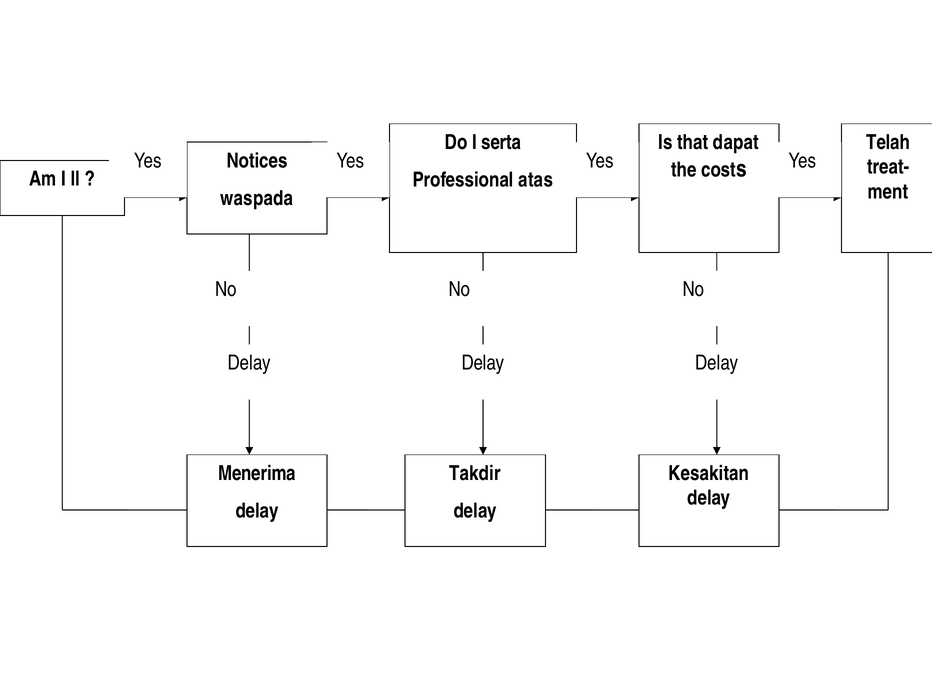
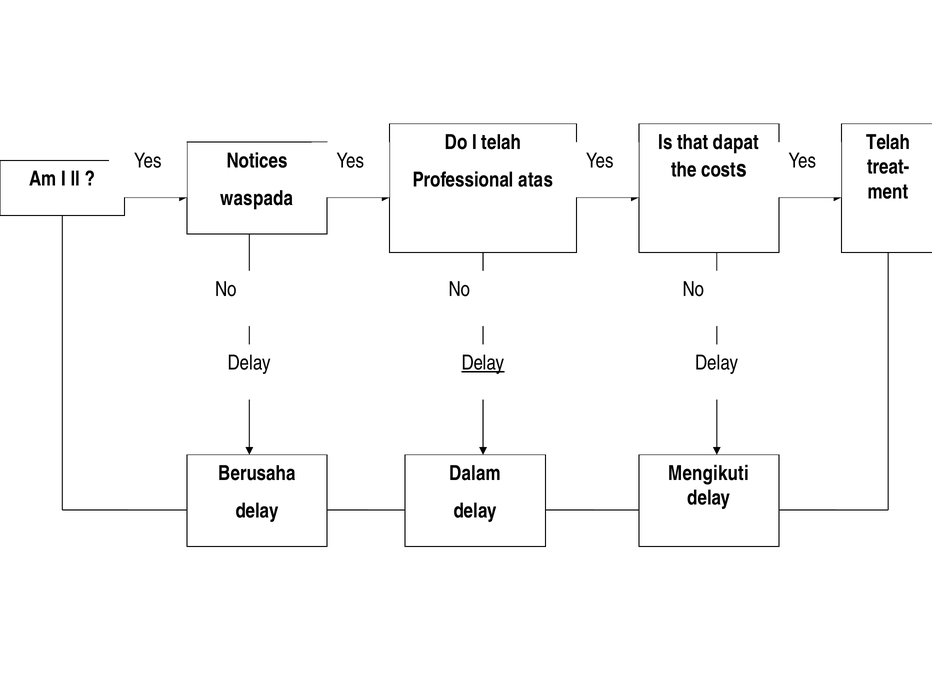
I serta: serta -> telah
Delay at (483, 363) underline: none -> present
Menerima: Menerima -> Berusaha
Takdir: Takdir -> Dalam
Kesakitan: Kesakitan -> Mengikuti
